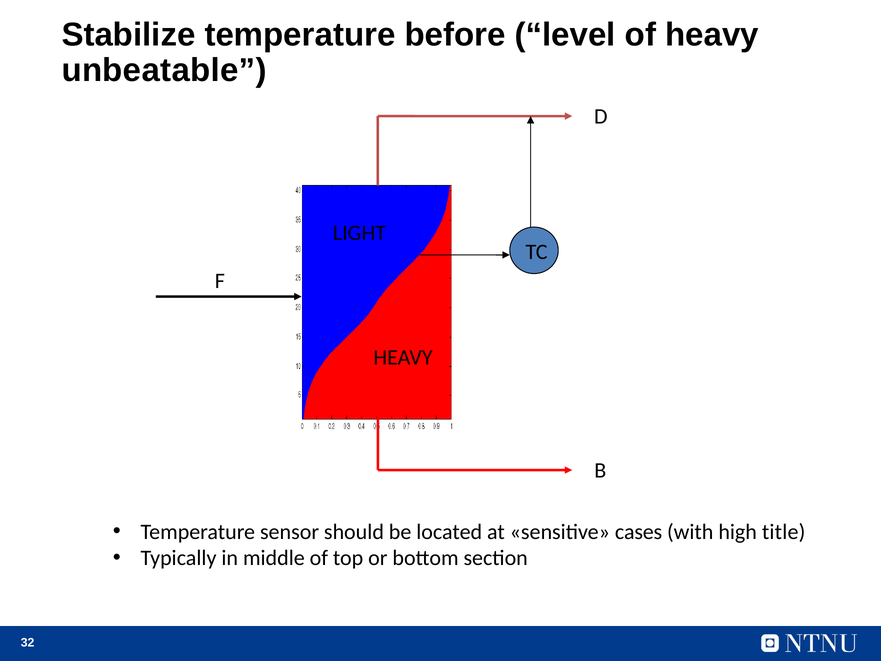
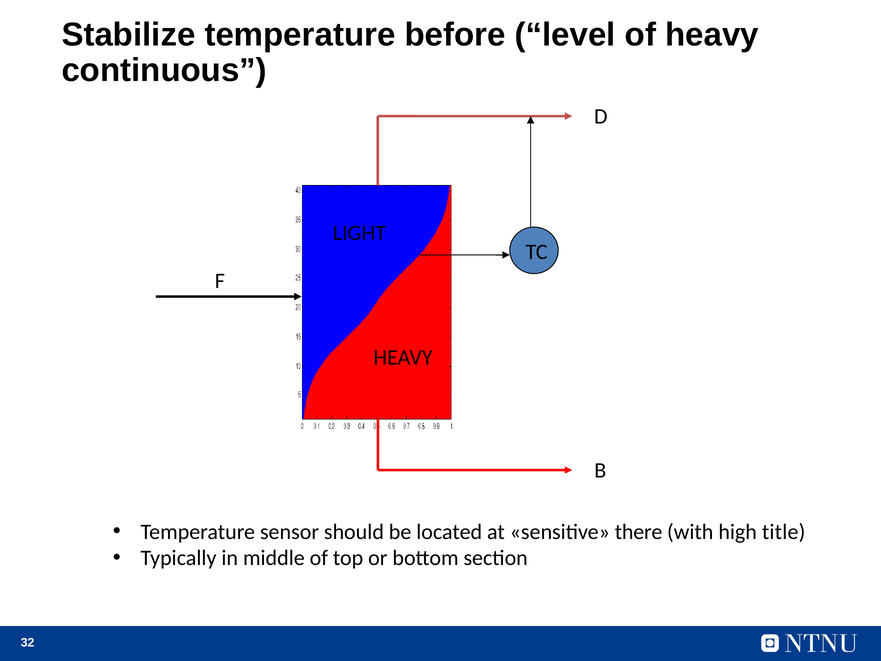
unbeatable: unbeatable -> continuous
cases: cases -> there
